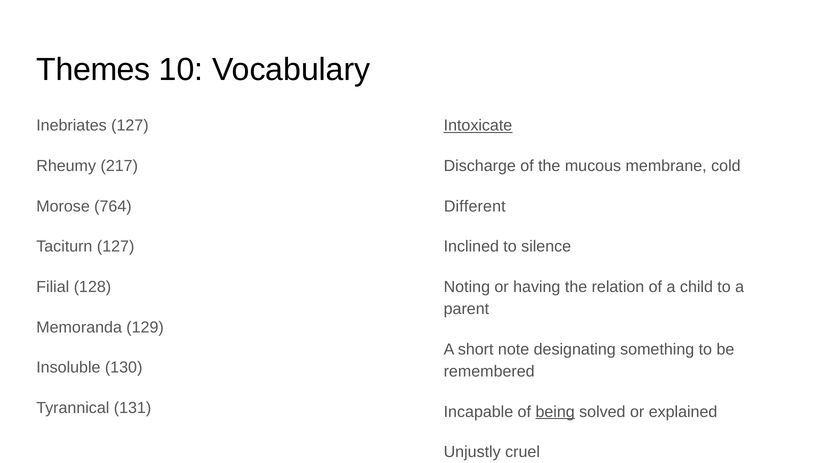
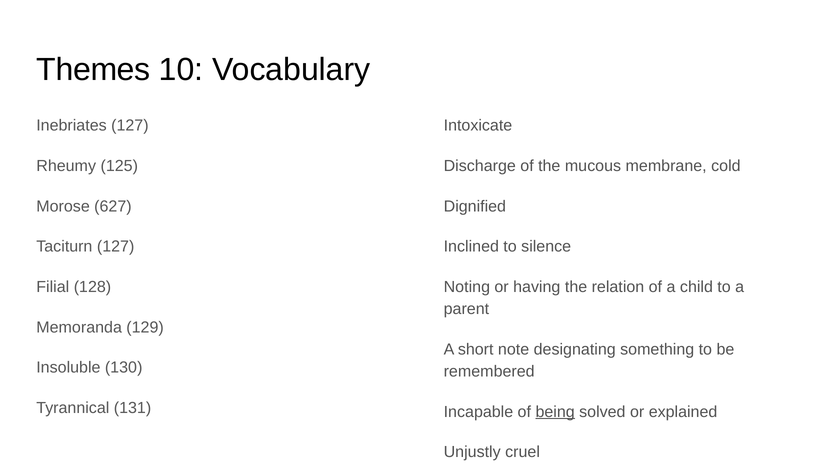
Intoxicate underline: present -> none
217: 217 -> 125
764: 764 -> 627
Different: Different -> Dignified
